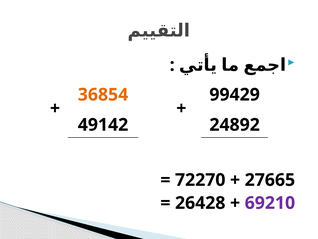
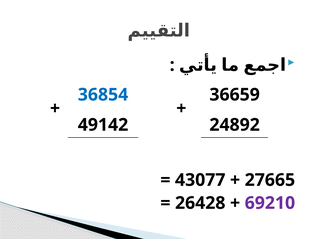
36854 colour: orange -> blue
99429: 99429 -> 36659
72270: 72270 -> 43077
